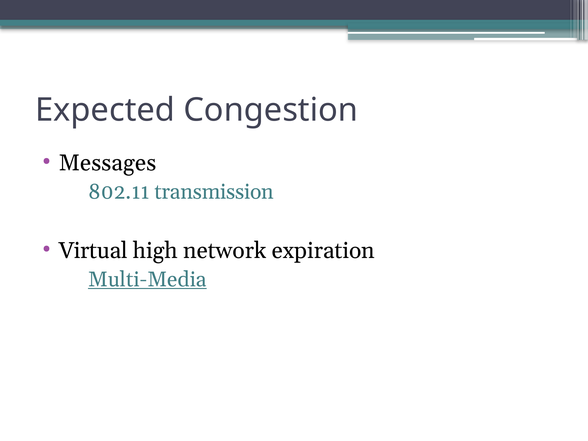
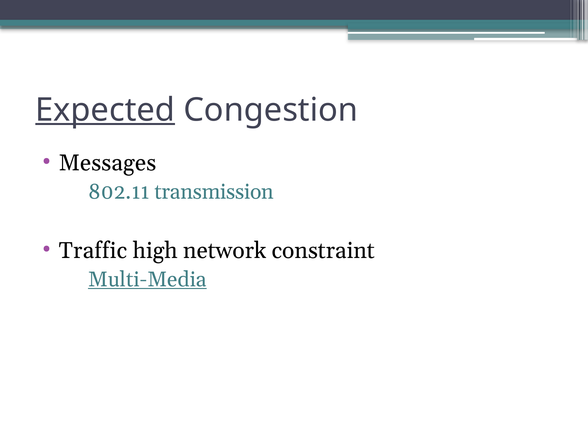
Expected underline: none -> present
Virtual: Virtual -> Traffic
expiration: expiration -> constraint
